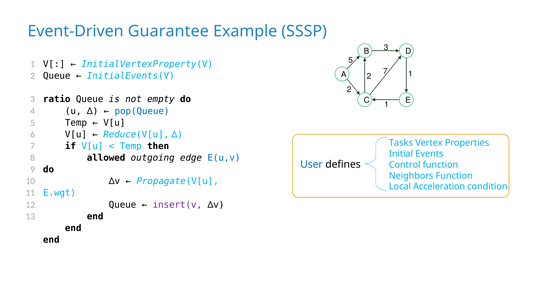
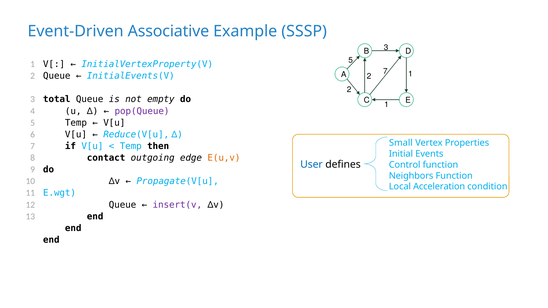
Guarantee: Guarantee -> Associative
ratio: ratio -> total
pop(Queue colour: blue -> purple
Tasks: Tasks -> Small
allowed: allowed -> contact
E(u,v colour: blue -> orange
